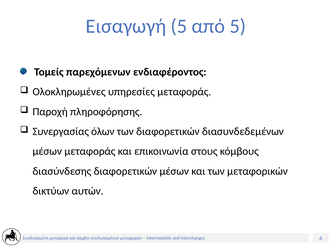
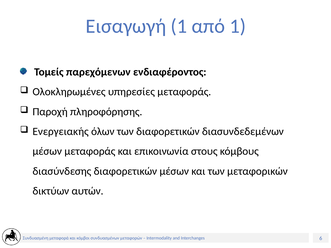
Εισαγωγή 5: 5 -> 1
από 5: 5 -> 1
Συνεργασίας: Συνεργασίας -> Ενεργειακής
